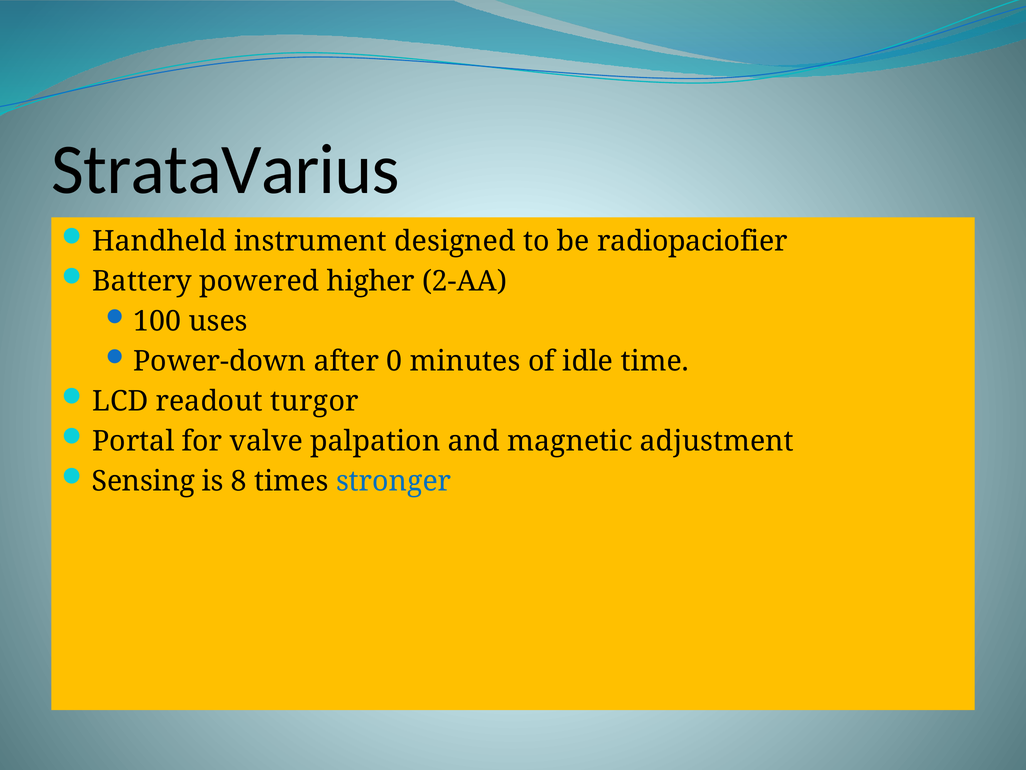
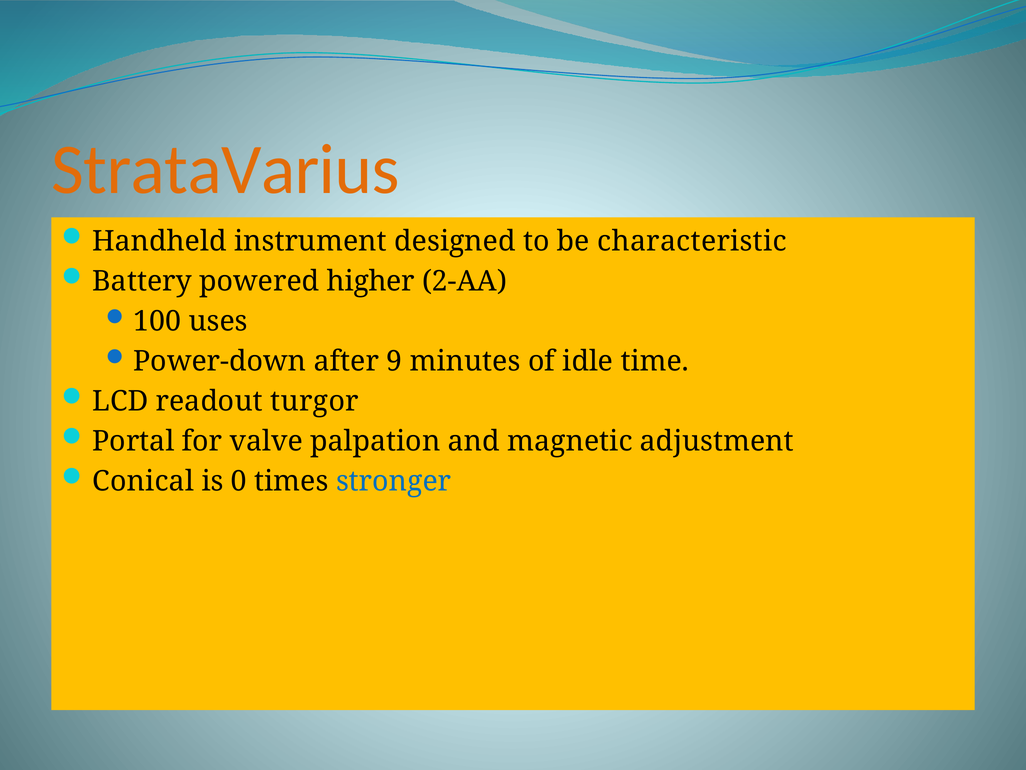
StrataVarius colour: black -> orange
radiopaciofier: radiopaciofier -> characteristic
0: 0 -> 9
Sensing: Sensing -> Conical
8: 8 -> 0
